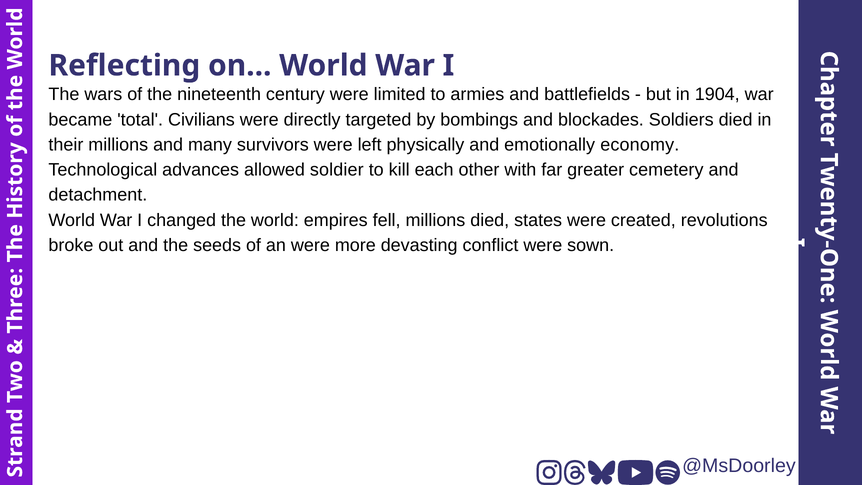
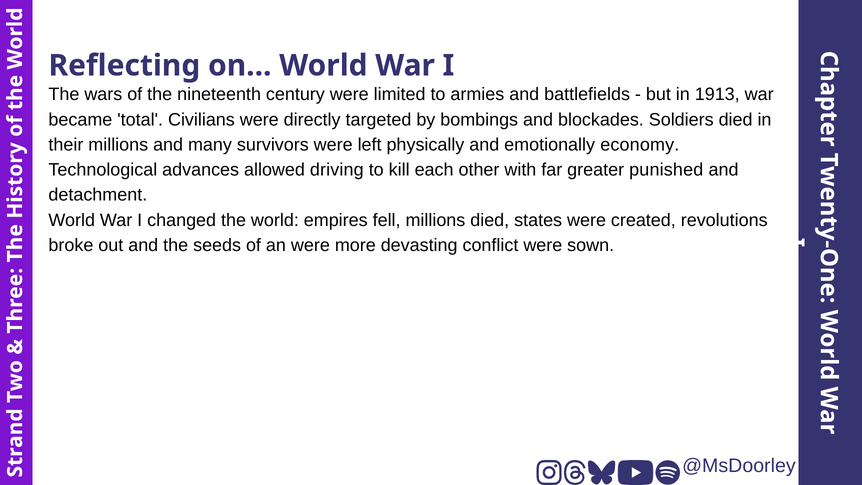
1904: 1904 -> 1913
soldier: soldier -> driving
cemetery: cemetery -> punished
